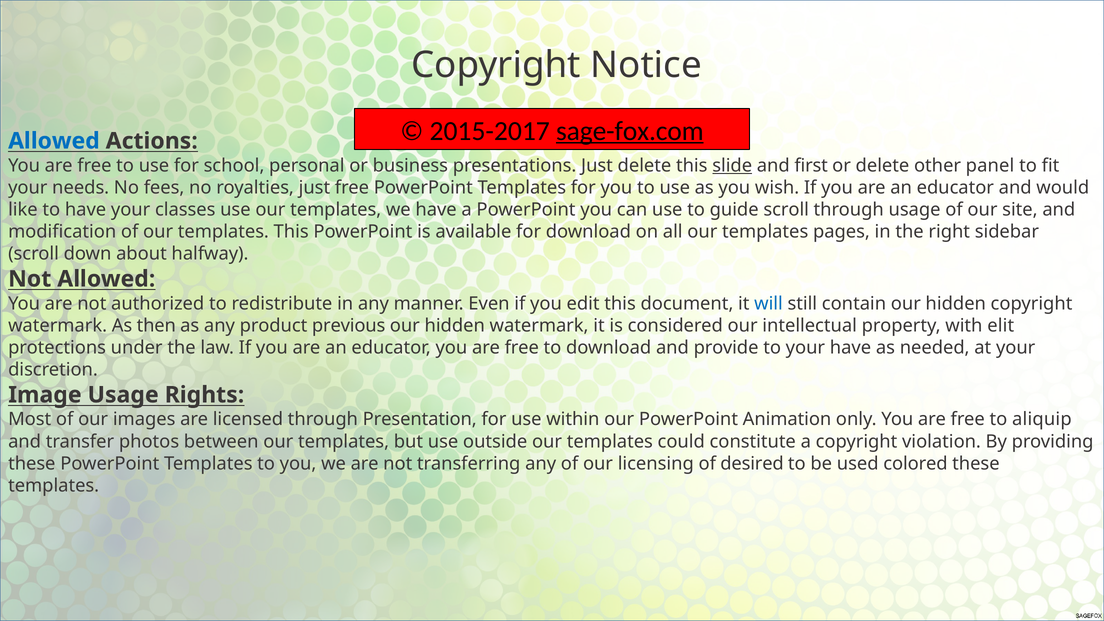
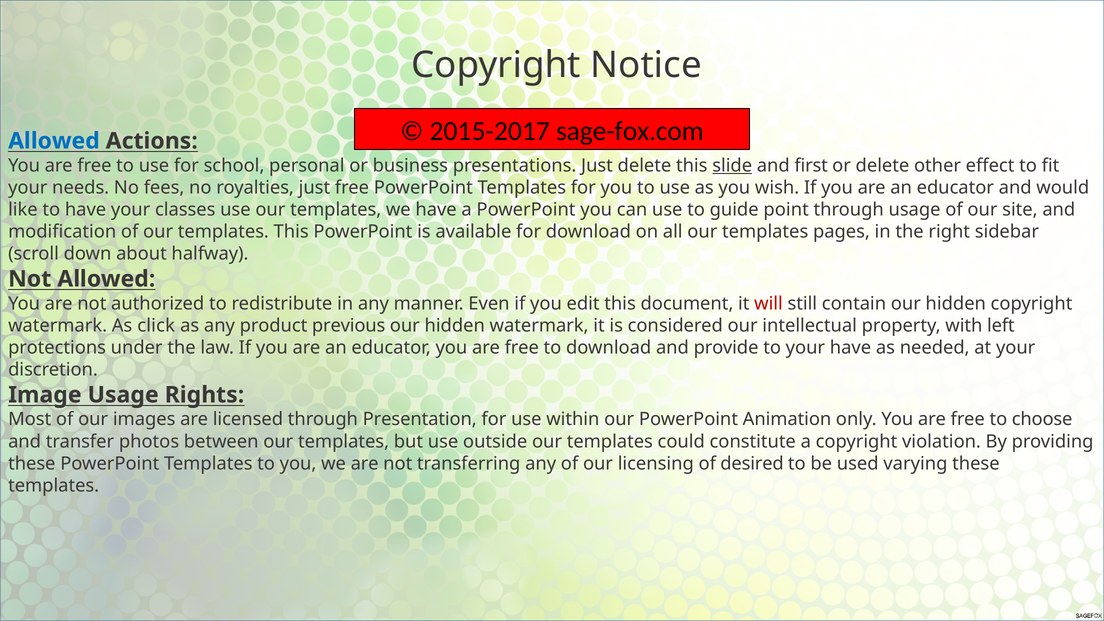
sage-fox.com underline: present -> none
panel: panel -> effect
guide scroll: scroll -> point
will colour: blue -> red
then: then -> click
elit: elit -> left
aliquip: aliquip -> choose
colored: colored -> varying
